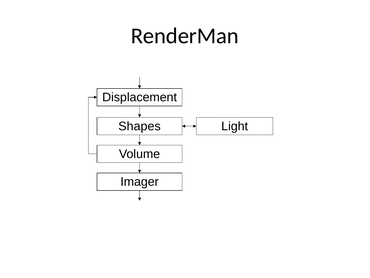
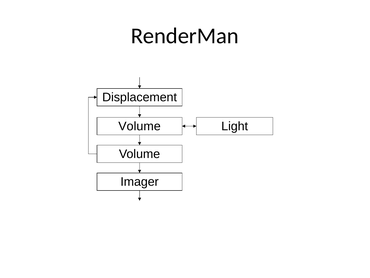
Shapes at (140, 126): Shapes -> Volume
